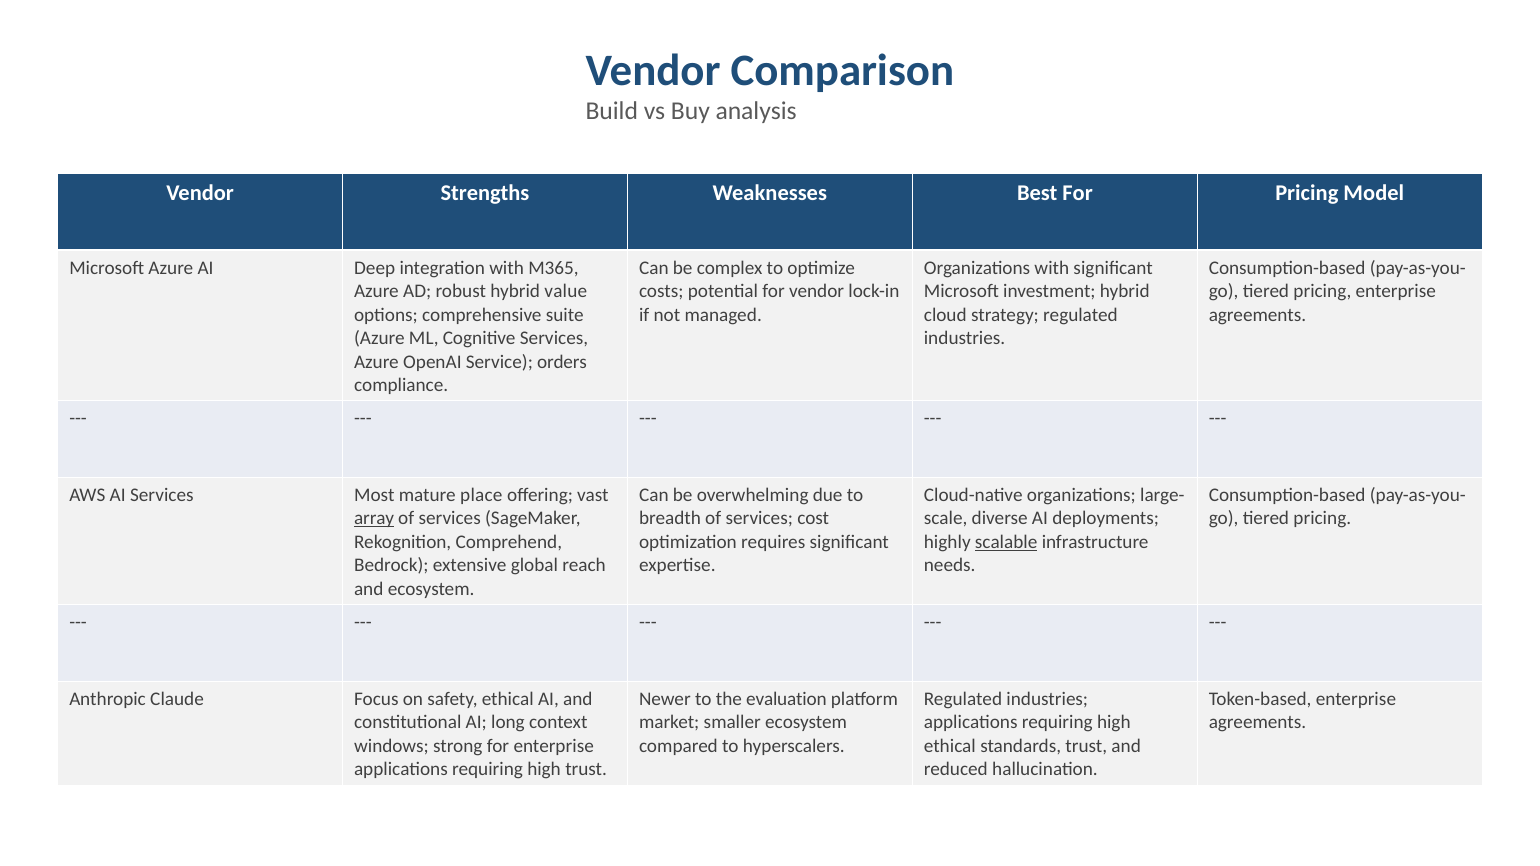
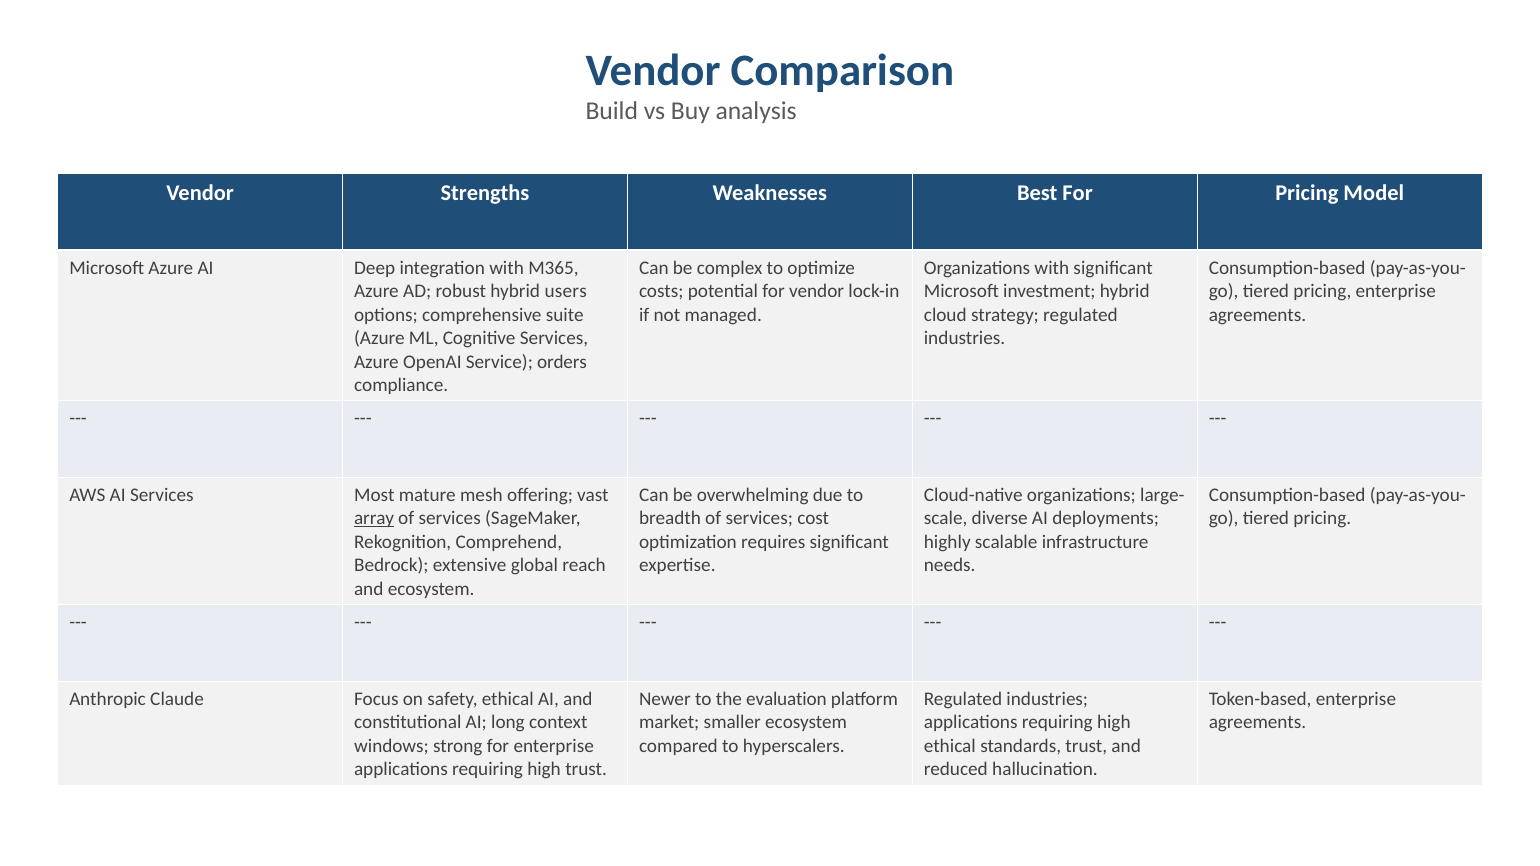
value: value -> users
place: place -> mesh
scalable underline: present -> none
